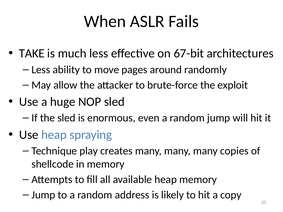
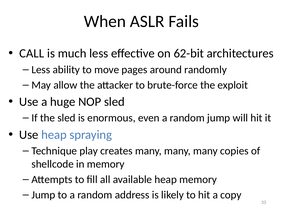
TAKE: TAKE -> CALL
67-bit: 67-bit -> 62-bit
